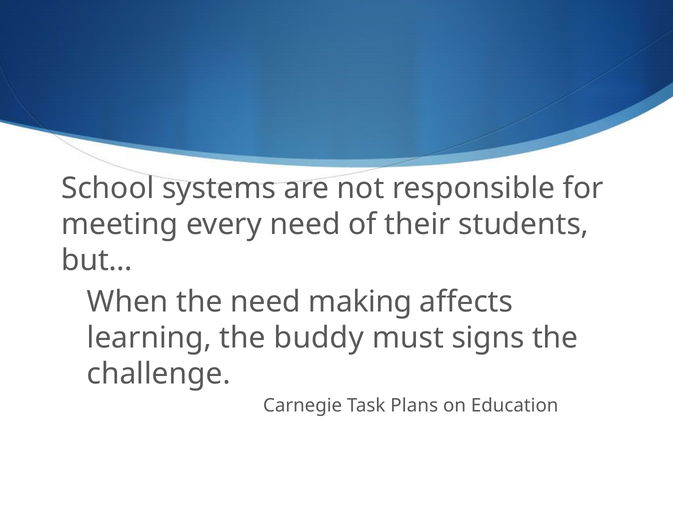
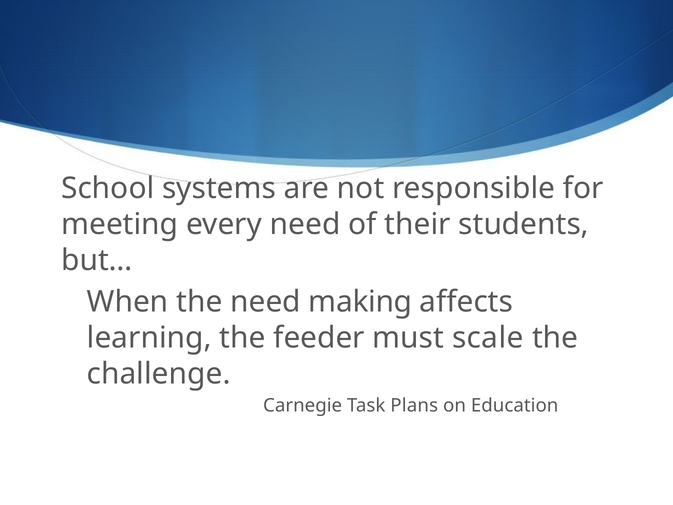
buddy: buddy -> feeder
signs: signs -> scale
